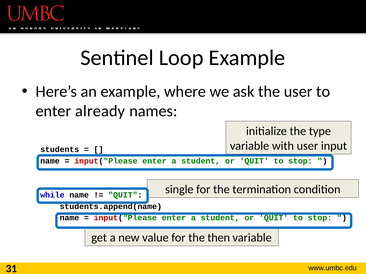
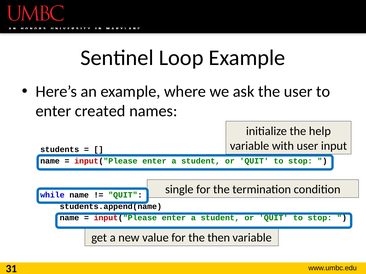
already: already -> created
type: type -> help
